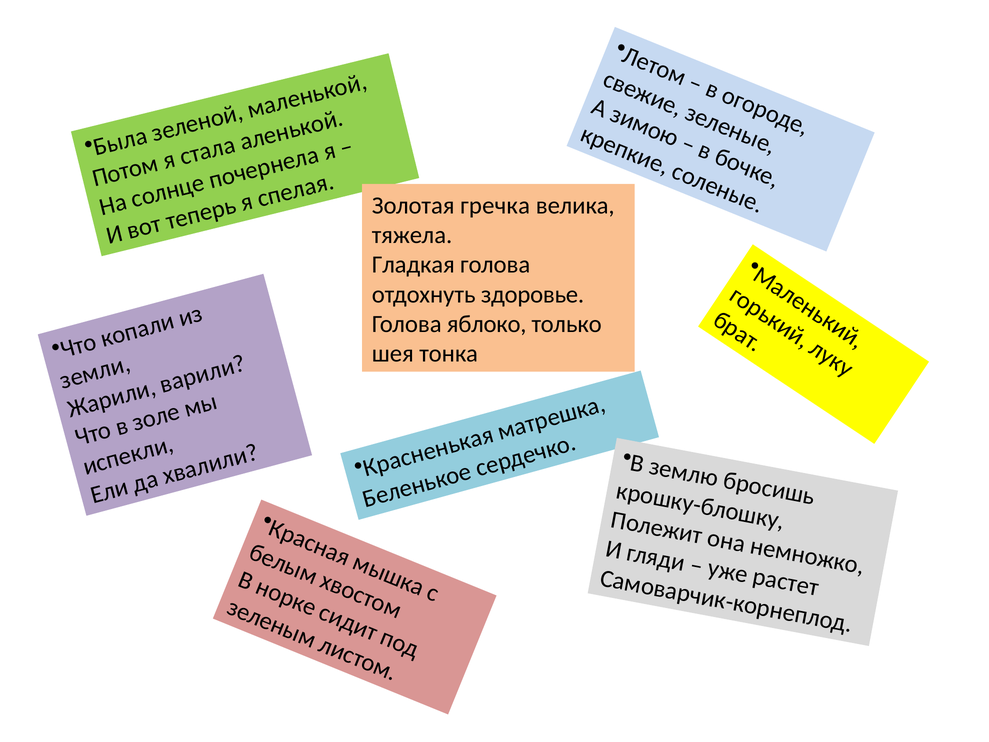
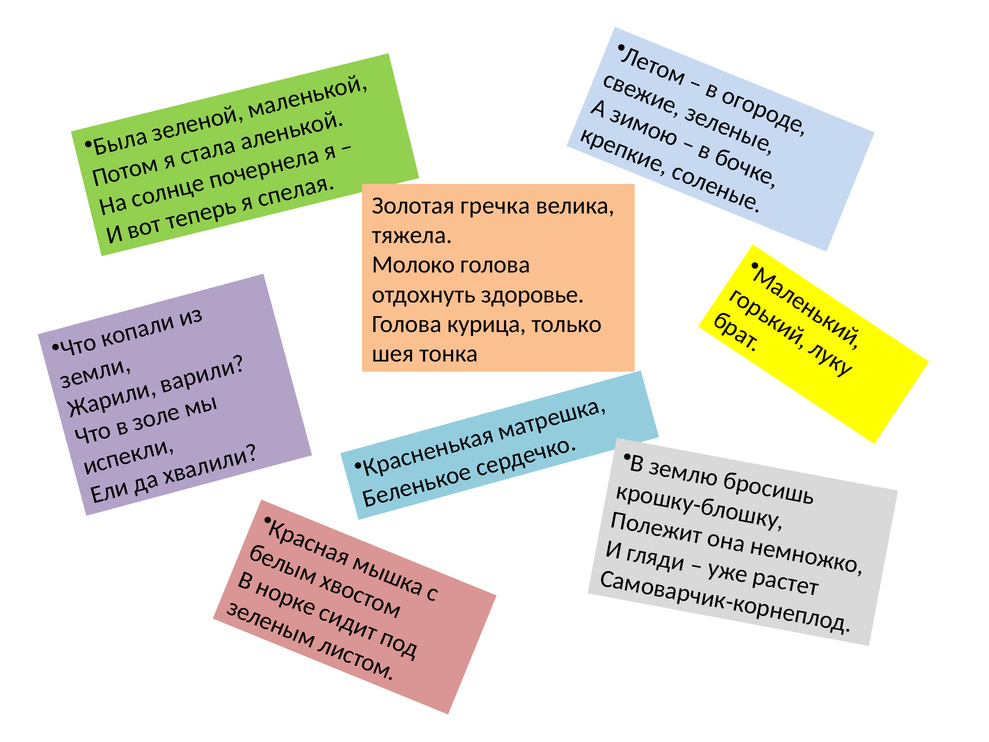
Гладкая: Гладкая -> Молоко
яблоко: яблоко -> курица
